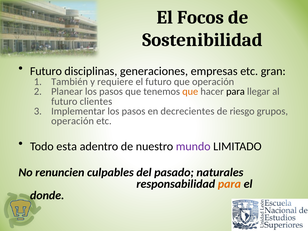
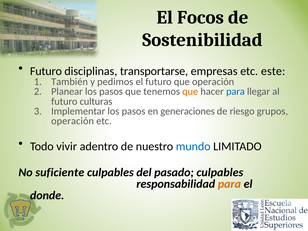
generaciones: generaciones -> transportarse
gran: gran -> este
requiere: requiere -> pedimos
para at (235, 92) colour: black -> blue
clientes: clientes -> culturas
decrecientes: decrecientes -> generaciones
esta: esta -> vivir
mundo colour: purple -> blue
renuncien: renuncien -> suficiente
pasado naturales: naturales -> culpables
